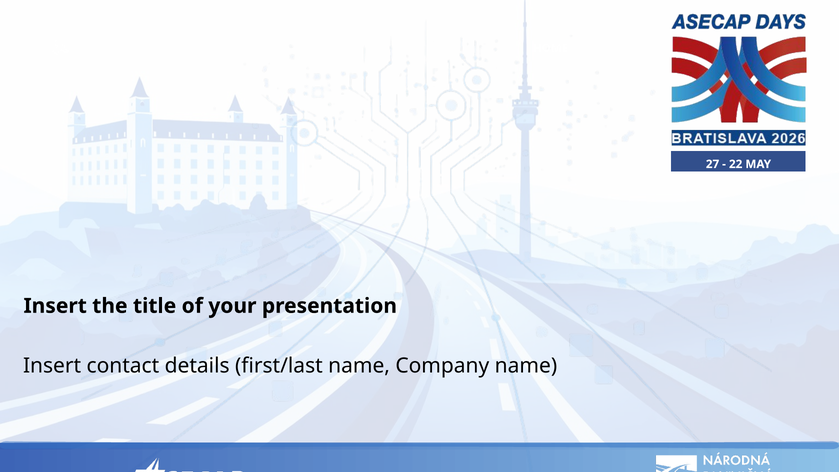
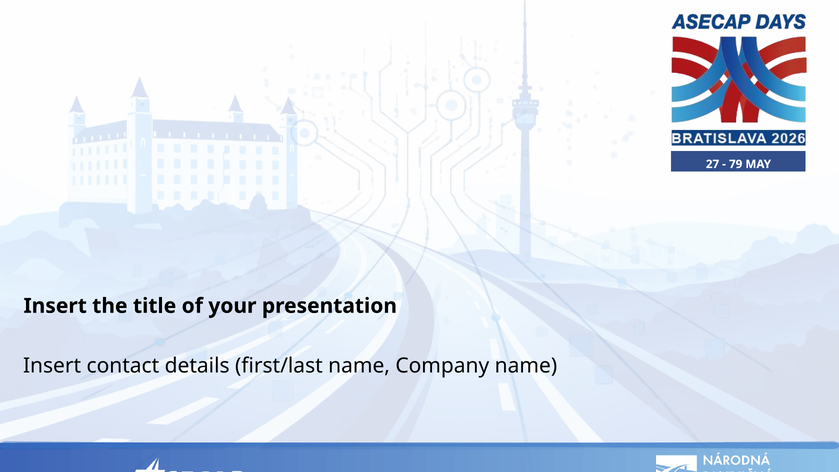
22: 22 -> 79
